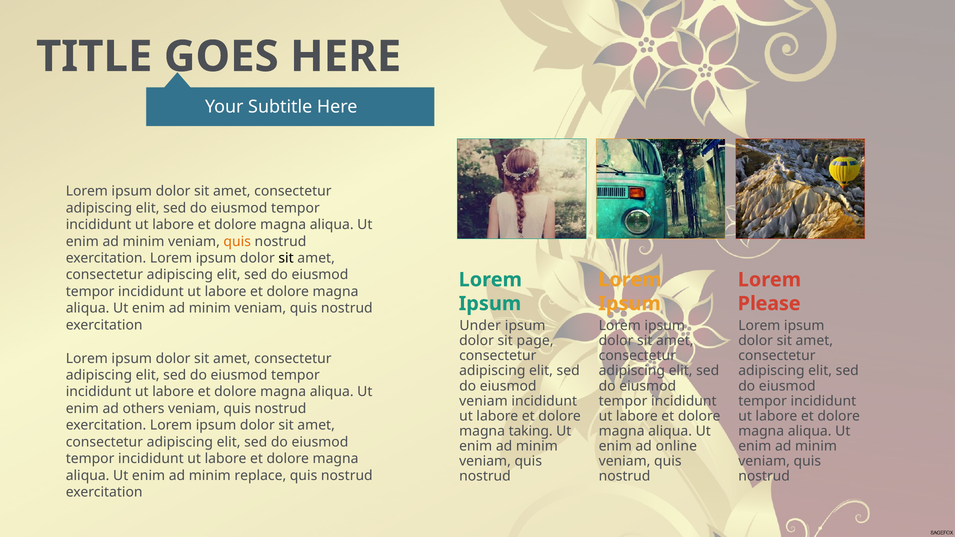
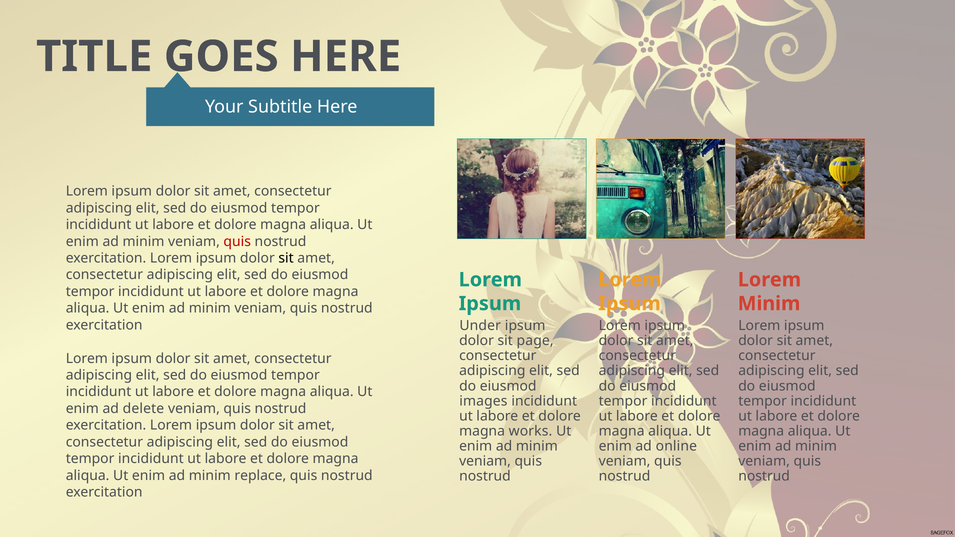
quis at (237, 242) colour: orange -> red
Please at (769, 304): Please -> Minim
veniam at (483, 401): veniam -> images
others: others -> delete
taking: taking -> works
